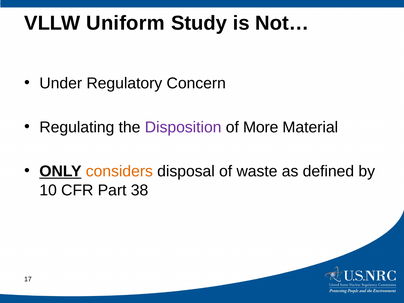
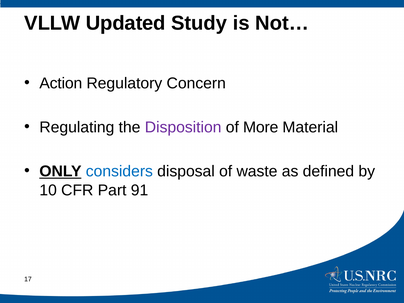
Uniform: Uniform -> Updated
Under: Under -> Action
considers colour: orange -> blue
38: 38 -> 91
